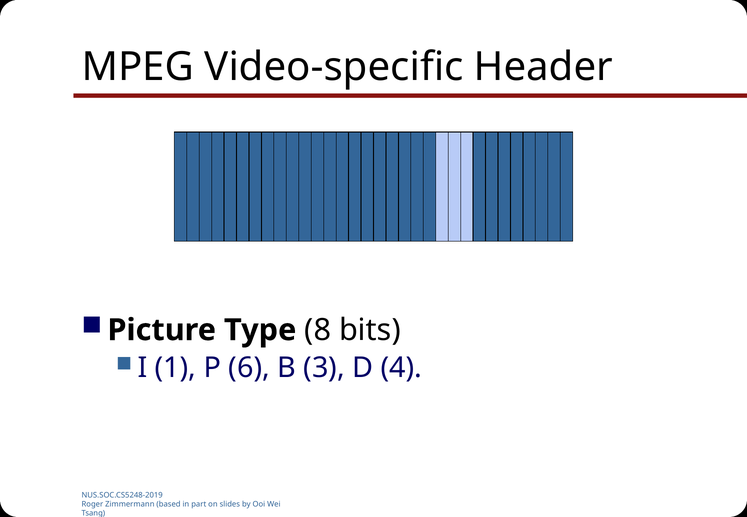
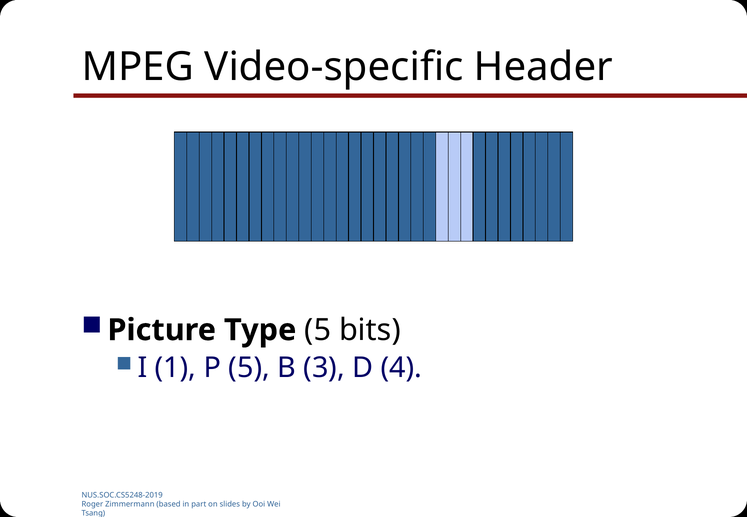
Type 8: 8 -> 5
P 6: 6 -> 5
